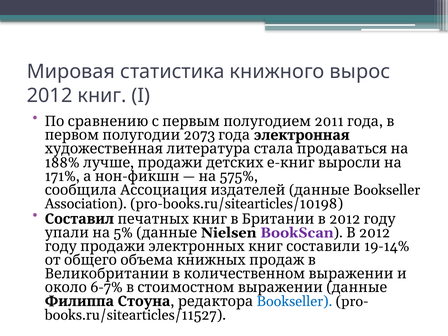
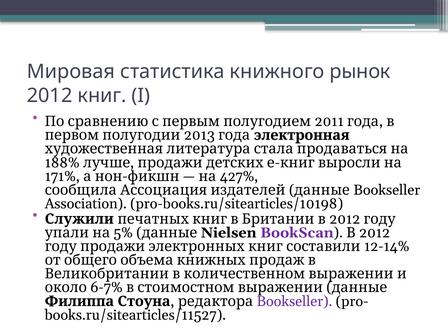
вырос: вырос -> рынок
2073: 2073 -> 2013
575%: 575% -> 427%
Составил: Составил -> Служили
19-14%: 19-14% -> 12-14%
Bookseller at (295, 301) colour: blue -> purple
